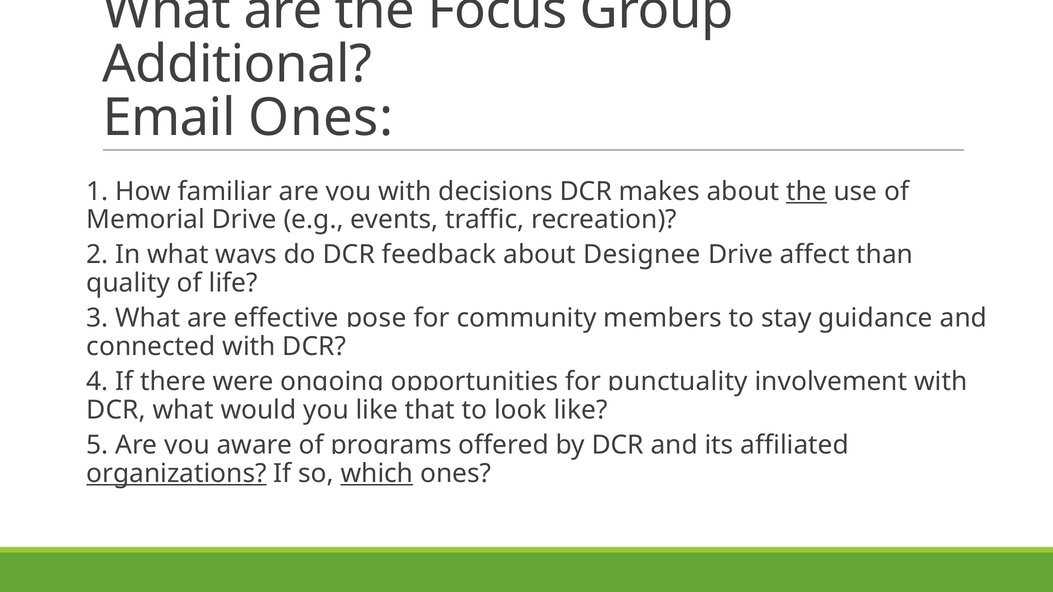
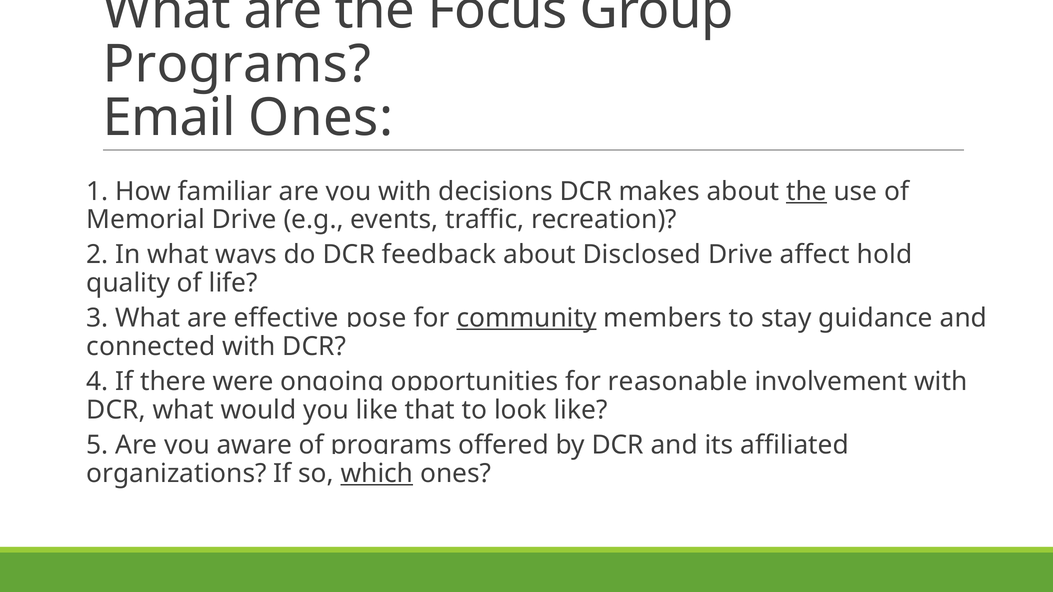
Additional at (237, 64): Additional -> Programs
Designee: Designee -> Disclosed
than: than -> hold
community underline: none -> present
punctuality: punctuality -> reasonable
organizations underline: present -> none
